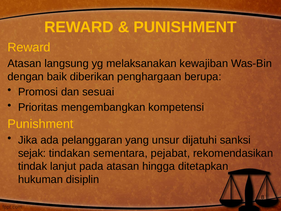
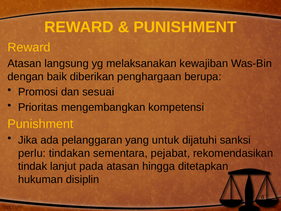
unsur: unsur -> untuk
sejak: sejak -> perlu
